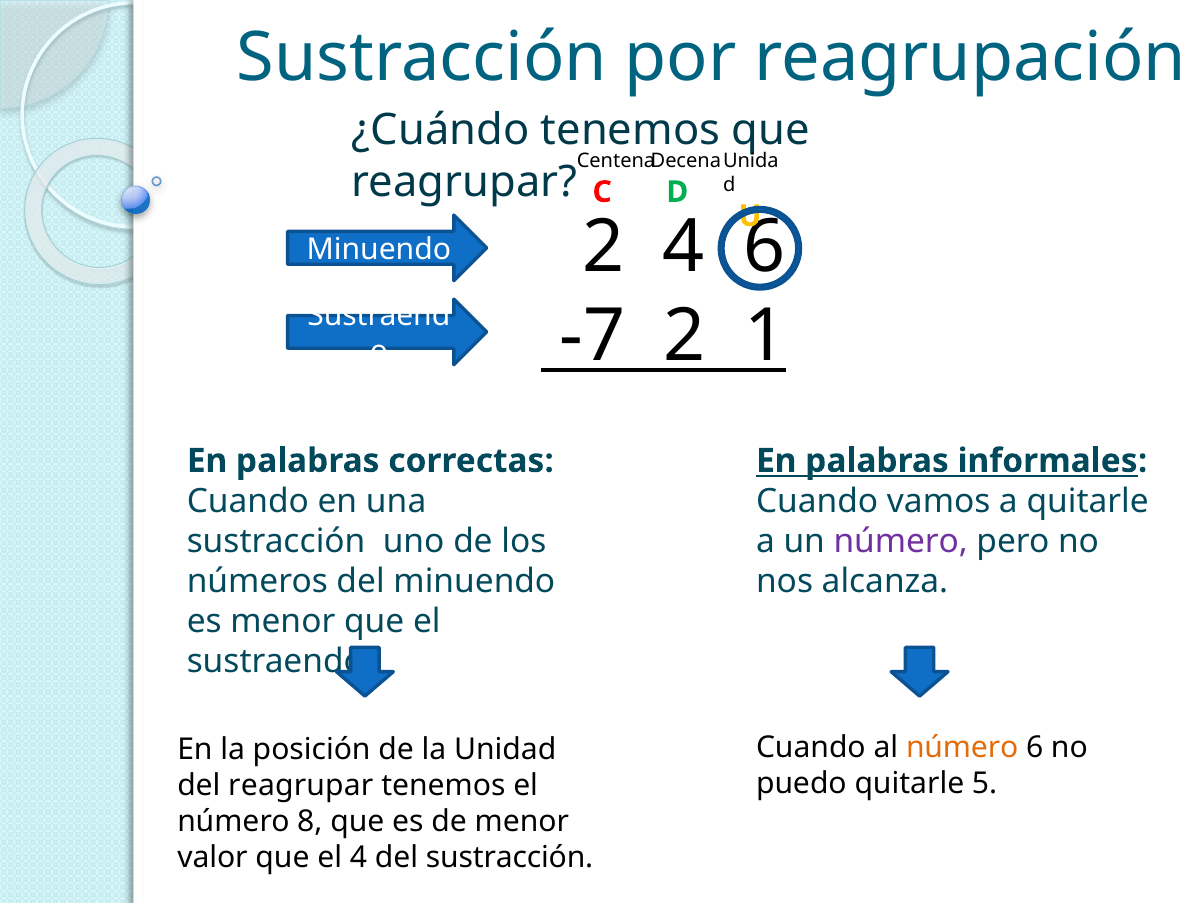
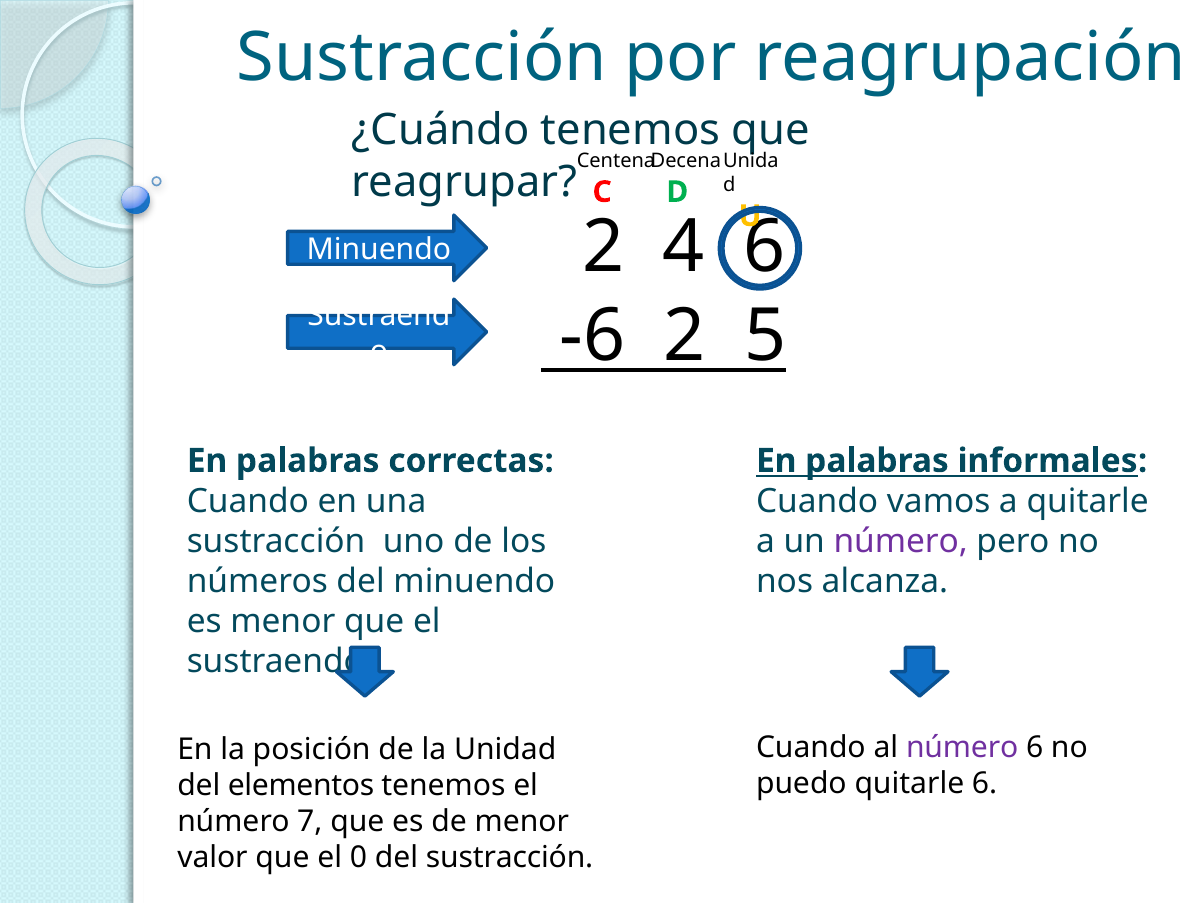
-7: -7 -> -6
1: 1 -> 5
número at (962, 748) colour: orange -> purple
quitarle 5: 5 -> 6
del reagrupar: reagrupar -> elementos
8: 8 -> 7
el 4: 4 -> 0
